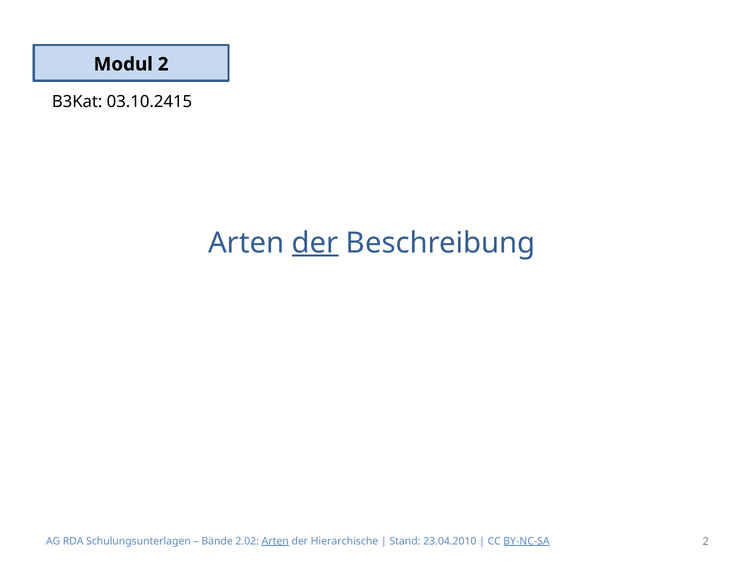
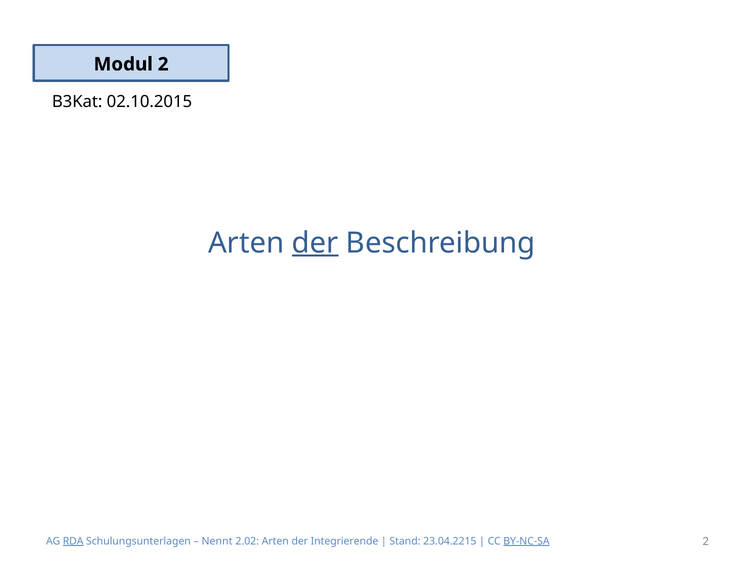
03.10.2415: 03.10.2415 -> 02.10.2015
RDA underline: none -> present
Bände: Bände -> Nennt
Arten at (275, 542) underline: present -> none
Hierarchische: Hierarchische -> Integrierende
23.04.2010: 23.04.2010 -> 23.04.2215
